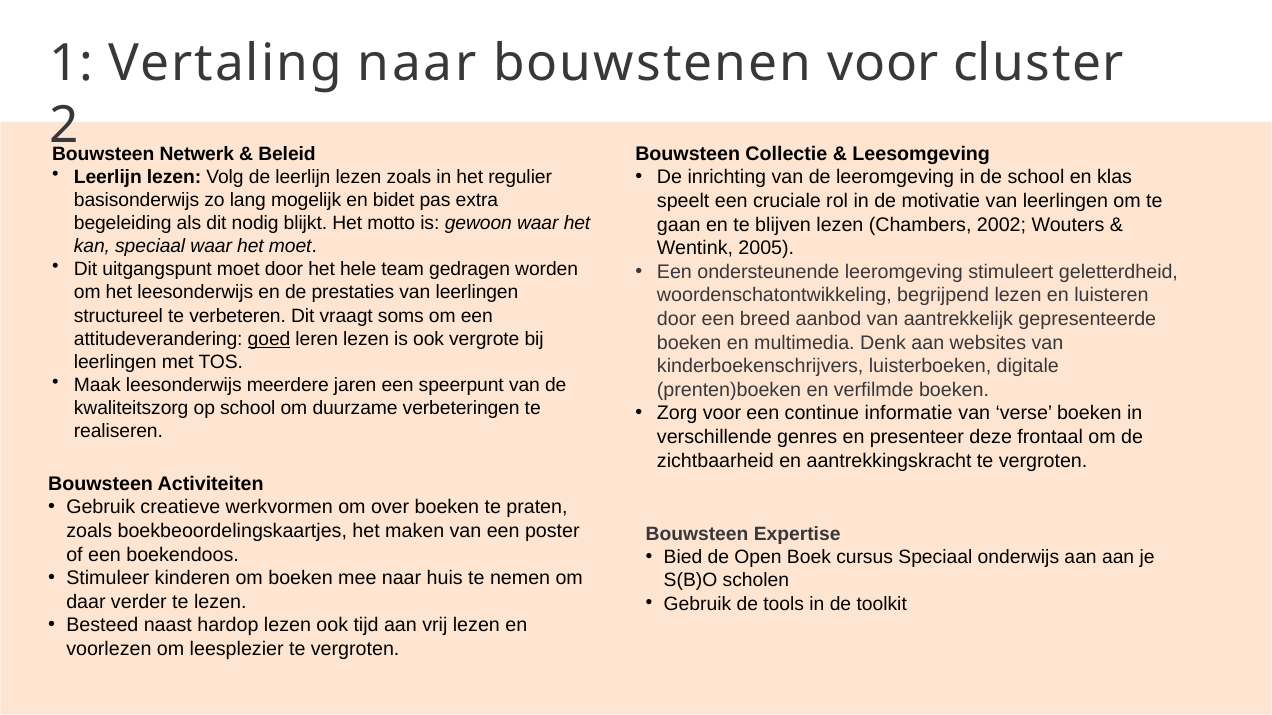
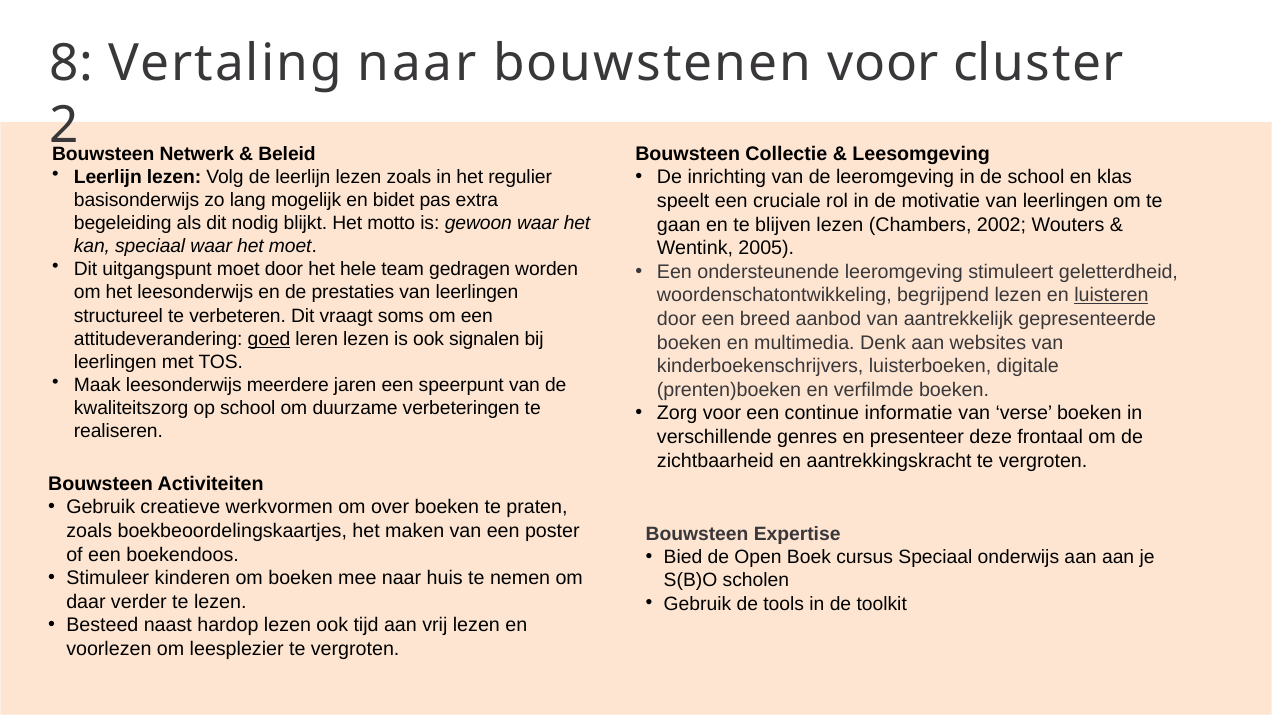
1: 1 -> 8
luisteren underline: none -> present
vergrote: vergrote -> signalen
